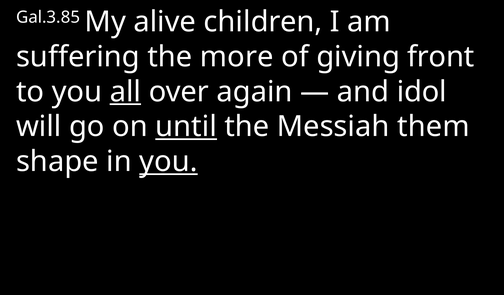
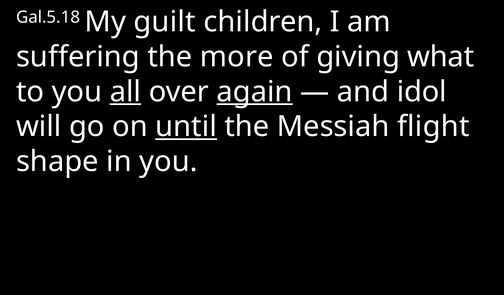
Gal.3.85: Gal.3.85 -> Gal.5.18
alive: alive -> guilt
front: front -> what
again underline: none -> present
them: them -> flight
you at (168, 162) underline: present -> none
